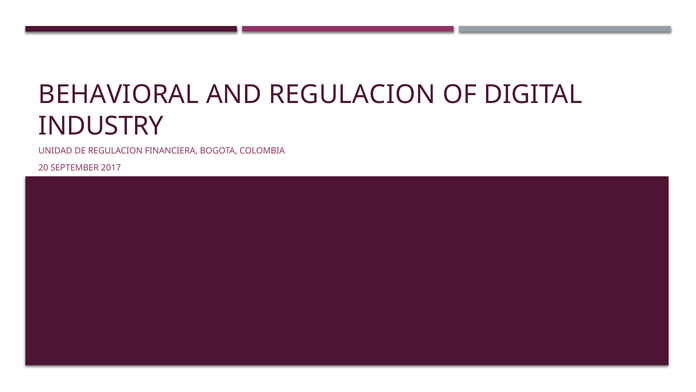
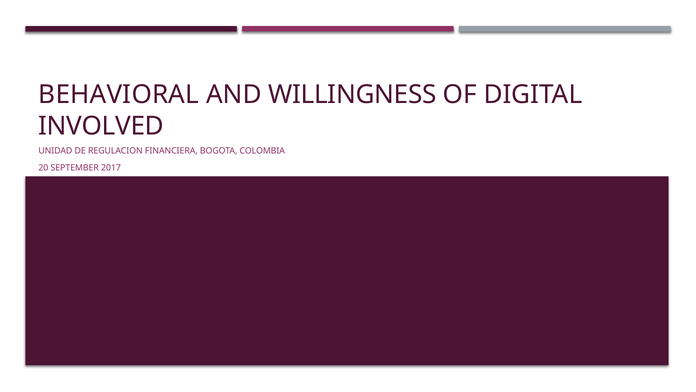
AND REGULACION: REGULACION -> WILLINGNESS
INDUSTRY: INDUSTRY -> INVOLVED
